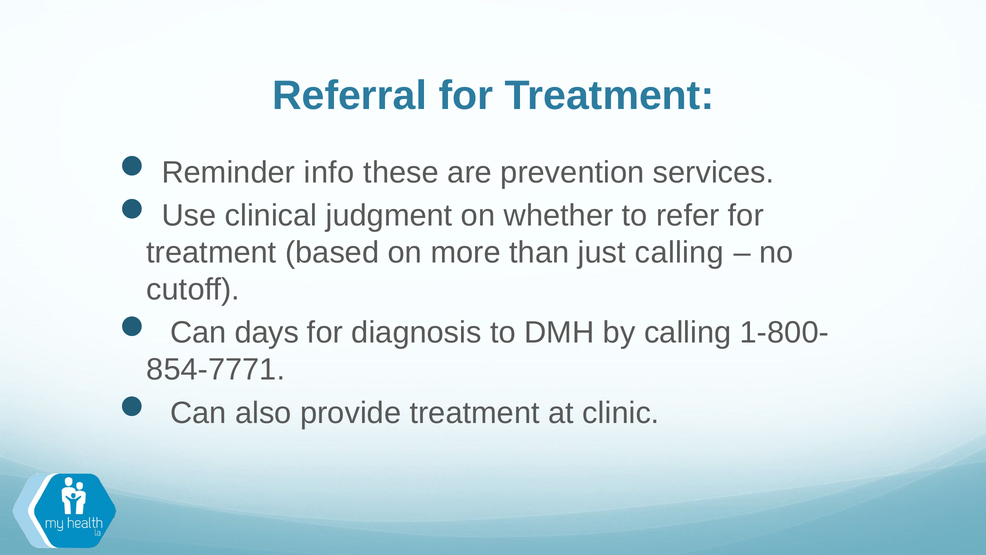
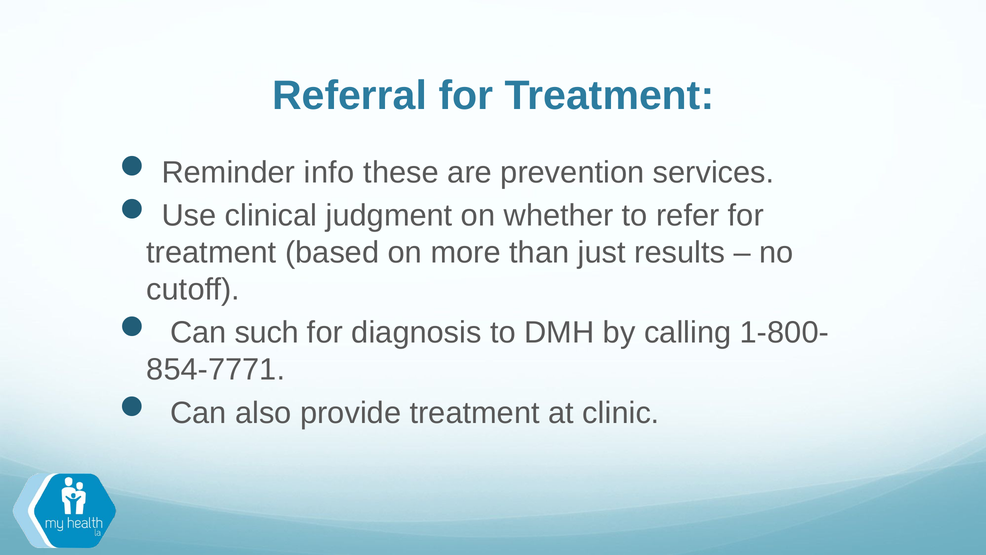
just calling: calling -> results
days: days -> such
